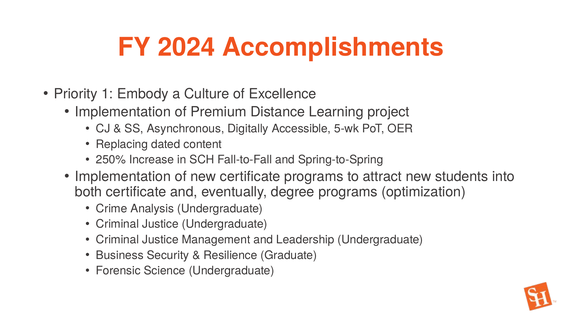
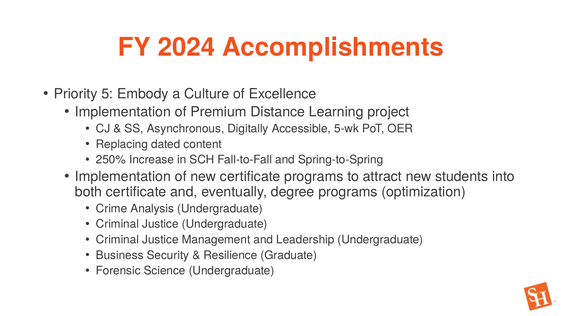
1: 1 -> 5
